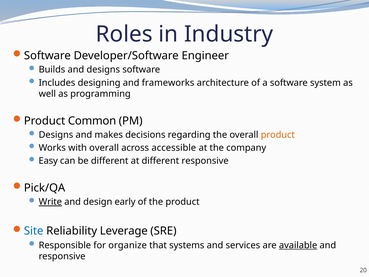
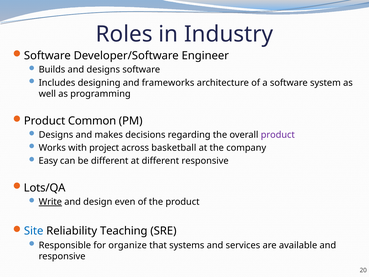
product at (278, 135) colour: orange -> purple
with overall: overall -> project
accessible: accessible -> basketball
Pick/QA: Pick/QA -> Lots/QA
early: early -> even
Leverage: Leverage -> Teaching
available underline: present -> none
